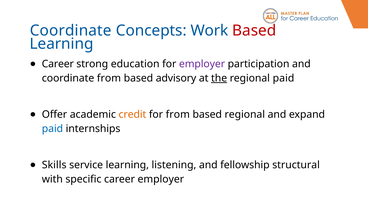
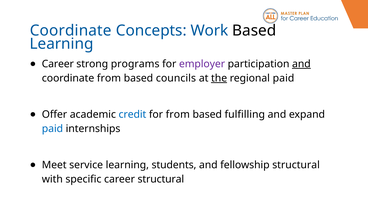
Based at (254, 30) colour: red -> black
education: education -> programs
and at (301, 64) underline: none -> present
advisory: advisory -> councils
credit colour: orange -> blue
based regional: regional -> fulfilling
Skills: Skills -> Meet
listening: listening -> students
career employer: employer -> structural
